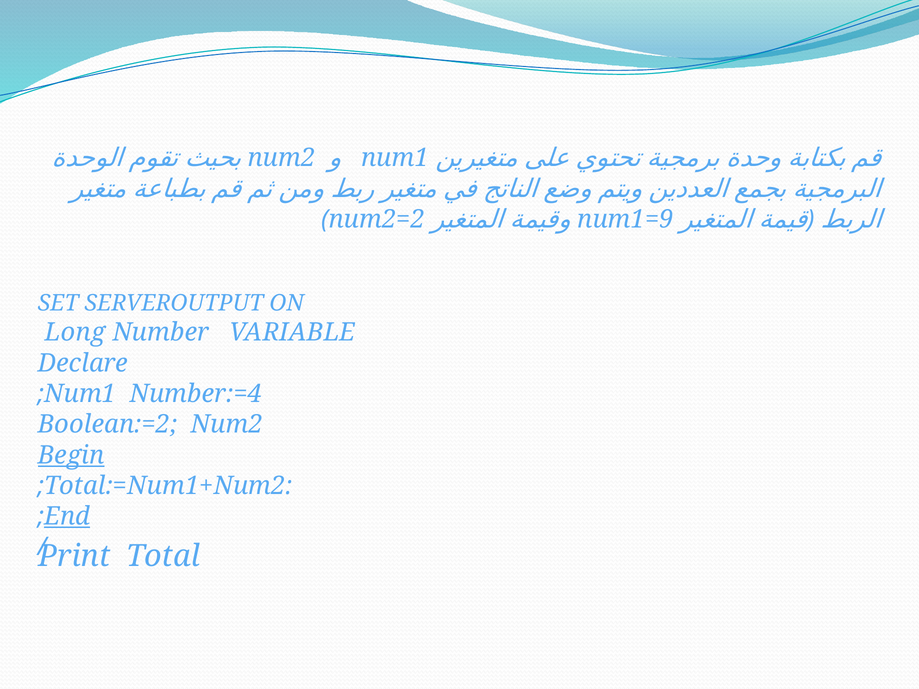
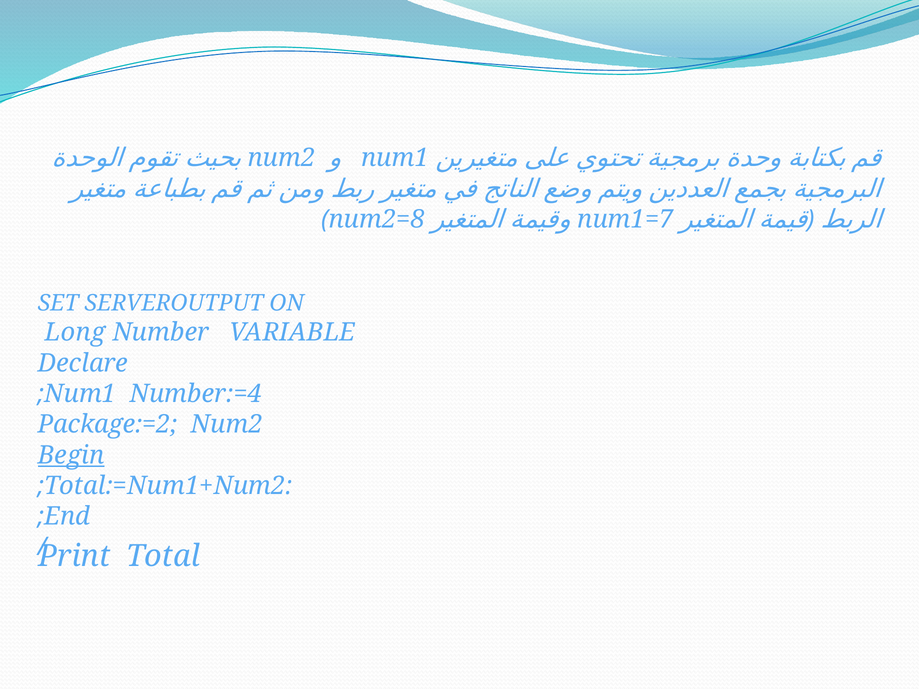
num2=2: num2=2 -> num2=8
num1=9: num1=9 -> num1=7
Boolean:=2: Boolean:=2 -> Package:=2
End underline: present -> none
